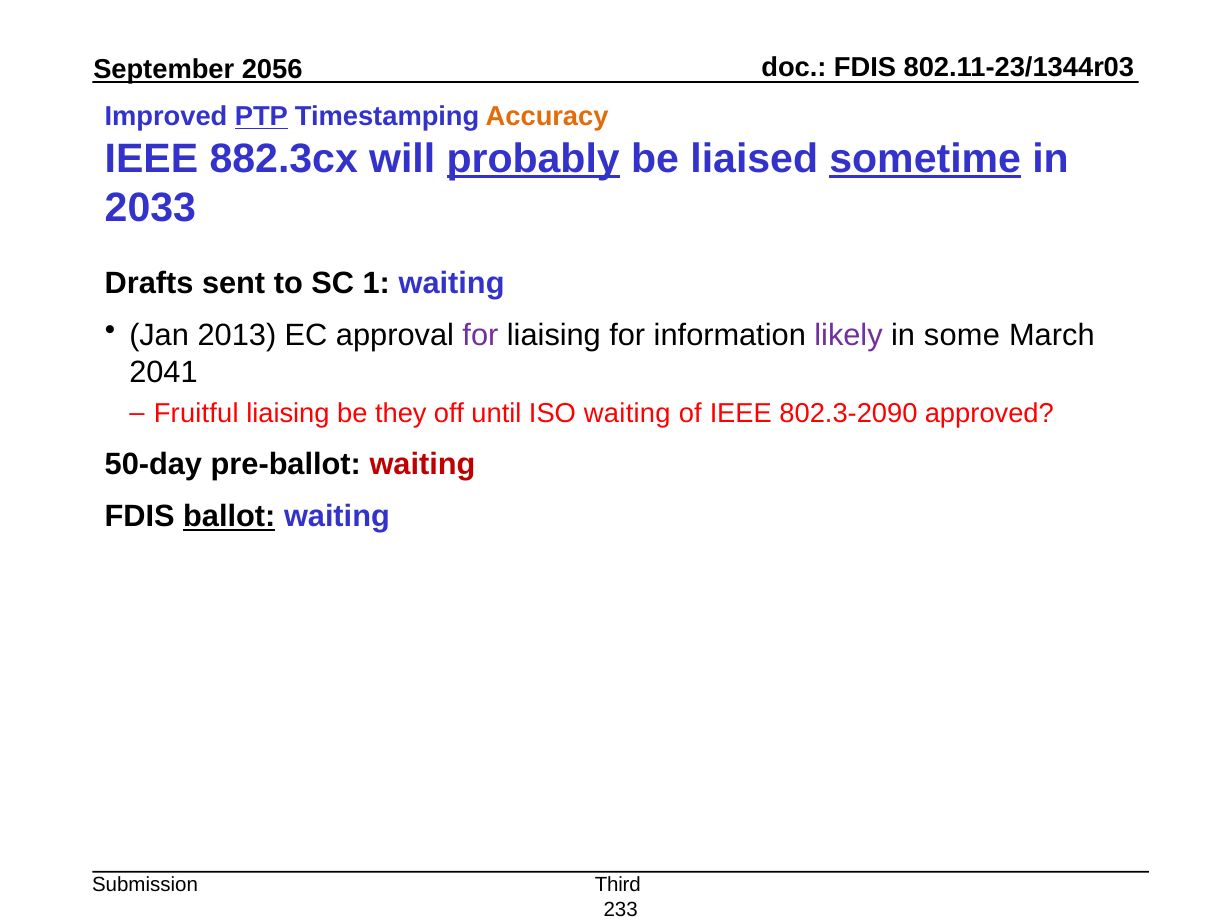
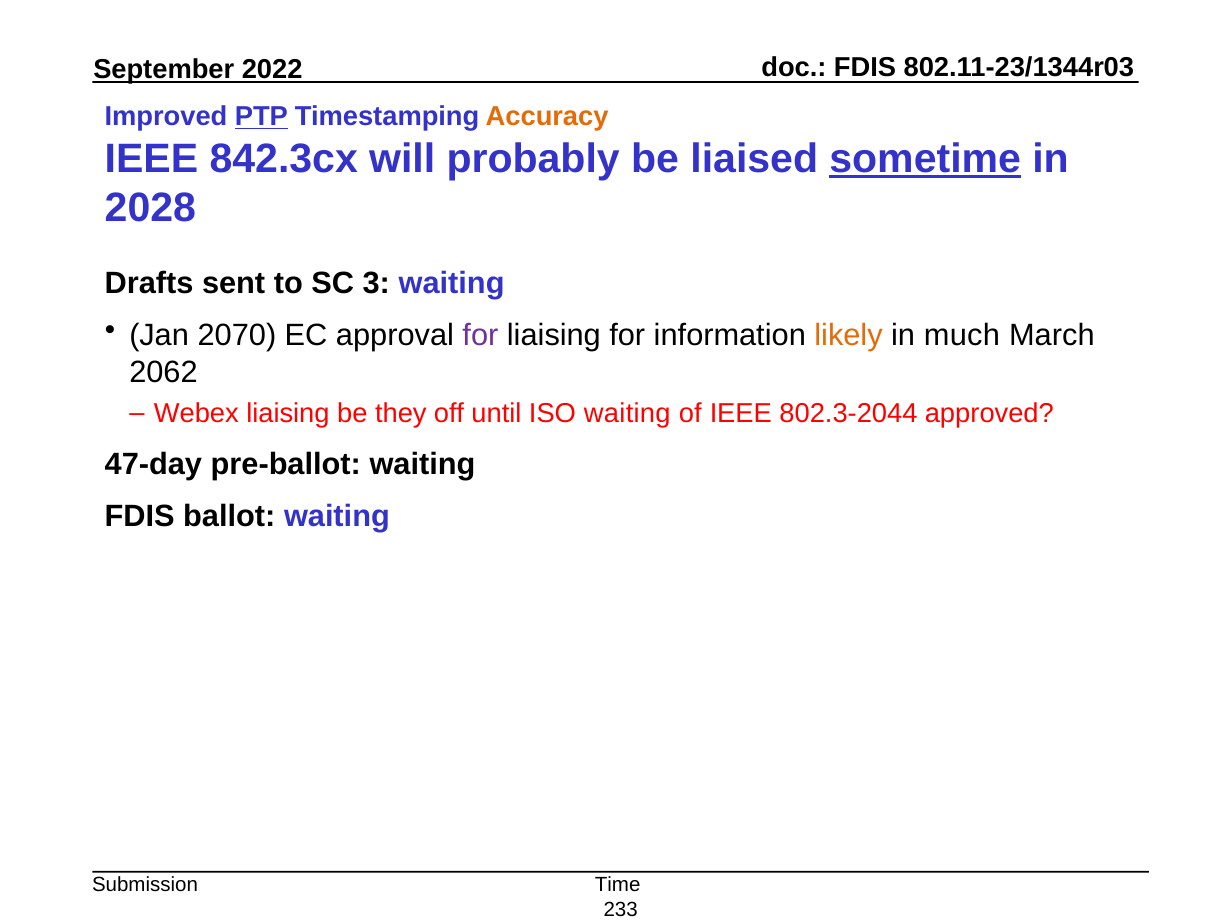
2056: 2056 -> 2022
882.3cx: 882.3cx -> 842.3cx
probably underline: present -> none
2033: 2033 -> 2028
1: 1 -> 3
2013: 2013 -> 2070
likely colour: purple -> orange
some: some -> much
2041: 2041 -> 2062
Fruitful: Fruitful -> Webex
802.3-2090: 802.3-2090 -> 802.3-2044
50-day: 50-day -> 47-day
waiting at (423, 465) colour: red -> black
ballot underline: present -> none
Third: Third -> Time
